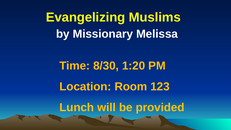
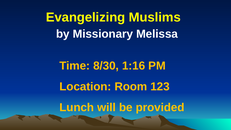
1:20: 1:20 -> 1:16
